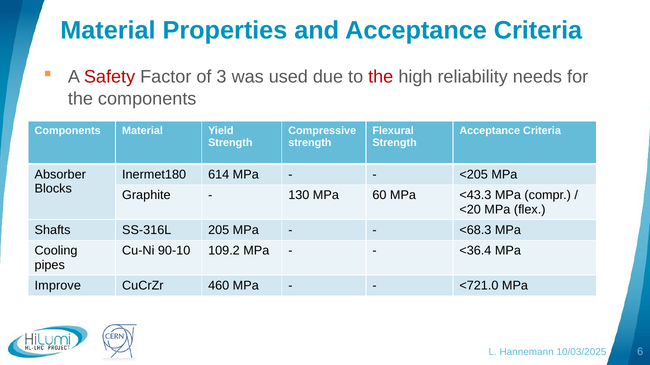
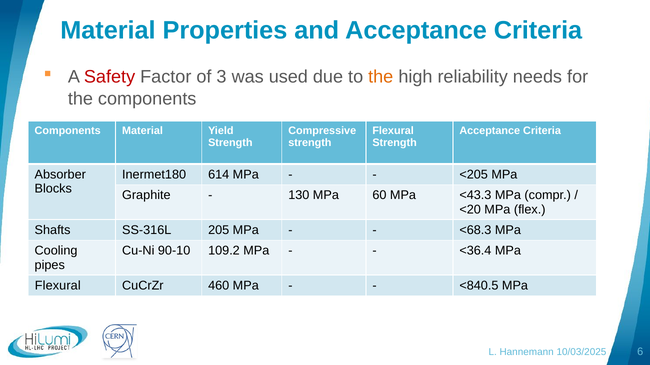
the at (381, 77) colour: red -> orange
Improve at (58, 286): Improve -> Flexural
<721.0: <721.0 -> <840.5
